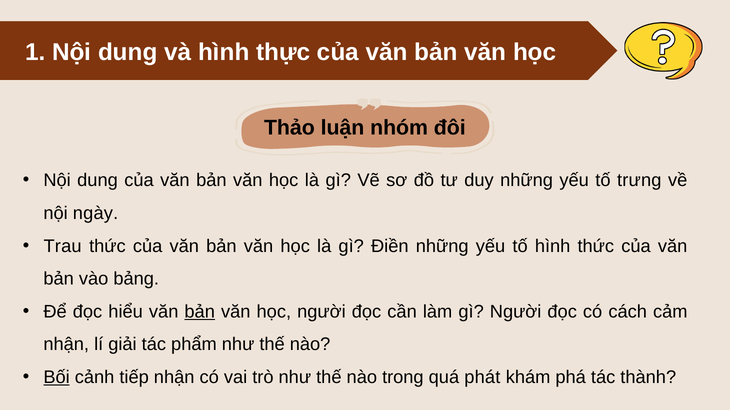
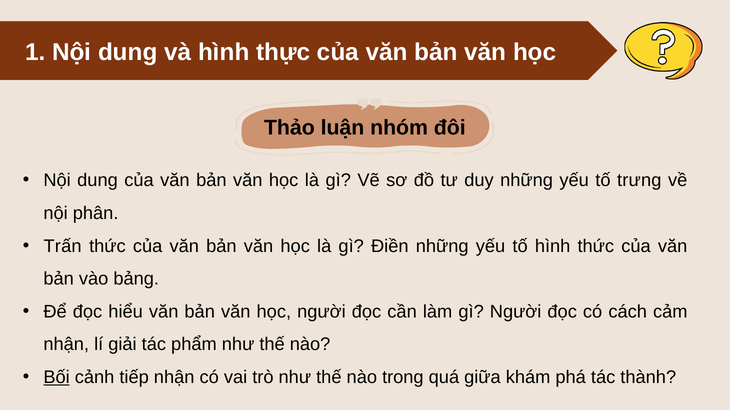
ngày: ngày -> phân
Trau: Trau -> Trấn
bản at (200, 312) underline: present -> none
phát: phát -> giữa
